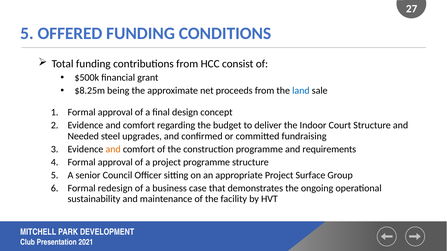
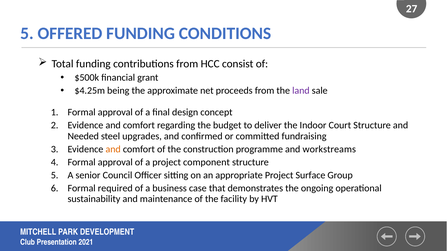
$8.25m: $8.25m -> $4.25m
land colour: blue -> purple
requirements: requirements -> workstreams
project programme: programme -> component
redesign: redesign -> required
